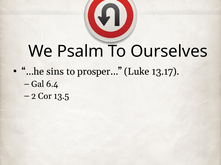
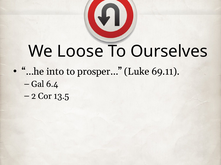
Psalm: Psalm -> Loose
sins: sins -> into
13.17: 13.17 -> 69.11
